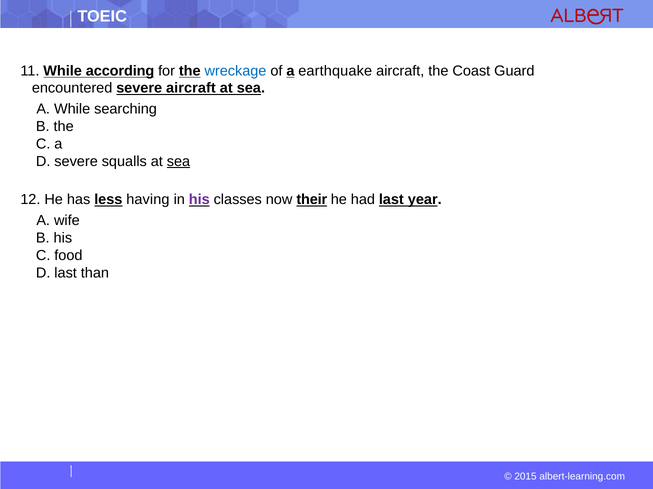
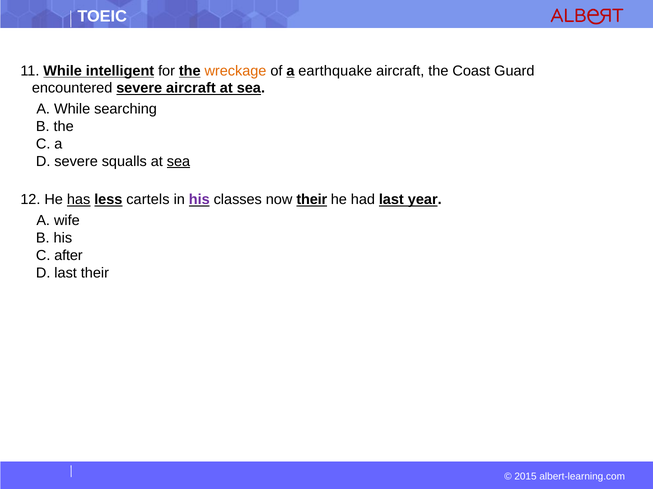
according: according -> intelligent
wreckage colour: blue -> orange
has underline: none -> present
having: having -> cartels
food: food -> after
last than: than -> their
